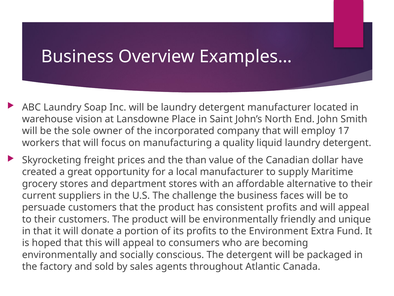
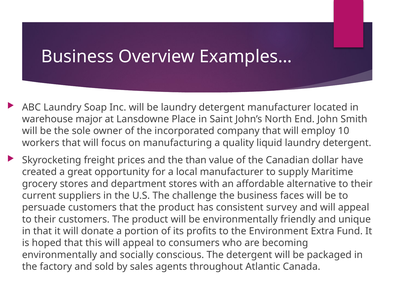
vision: vision -> major
17: 17 -> 10
consistent profits: profits -> survey
